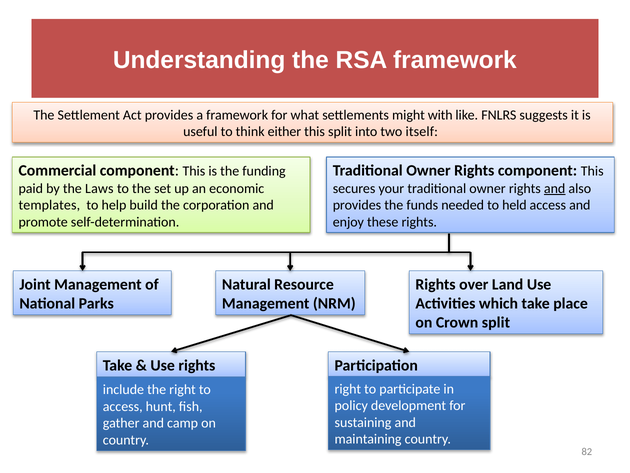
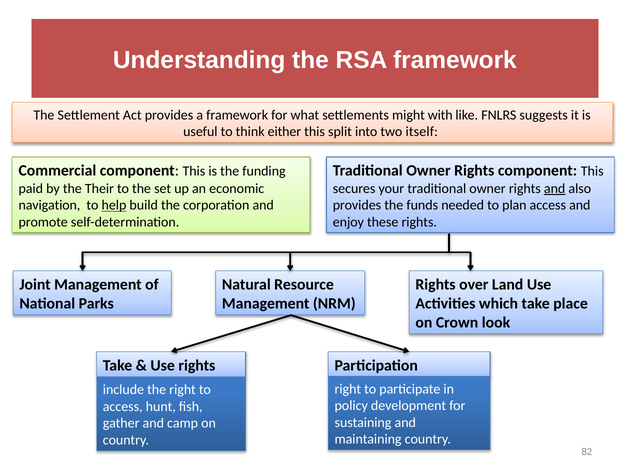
Laws: Laws -> Their
templates: templates -> navigation
help underline: none -> present
held: held -> plan
Crown split: split -> look
